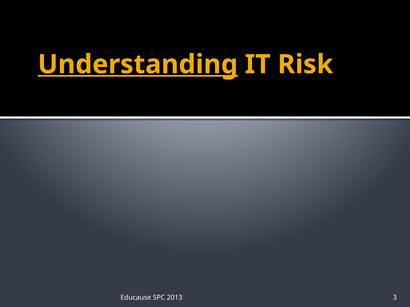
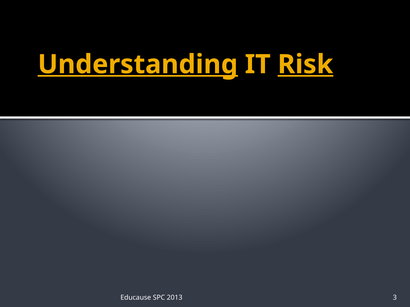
Risk underline: none -> present
